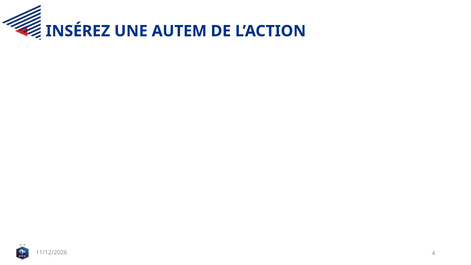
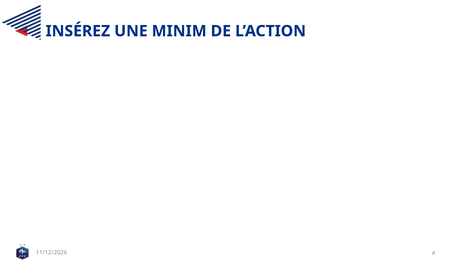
AUTEM: AUTEM -> MINIM
